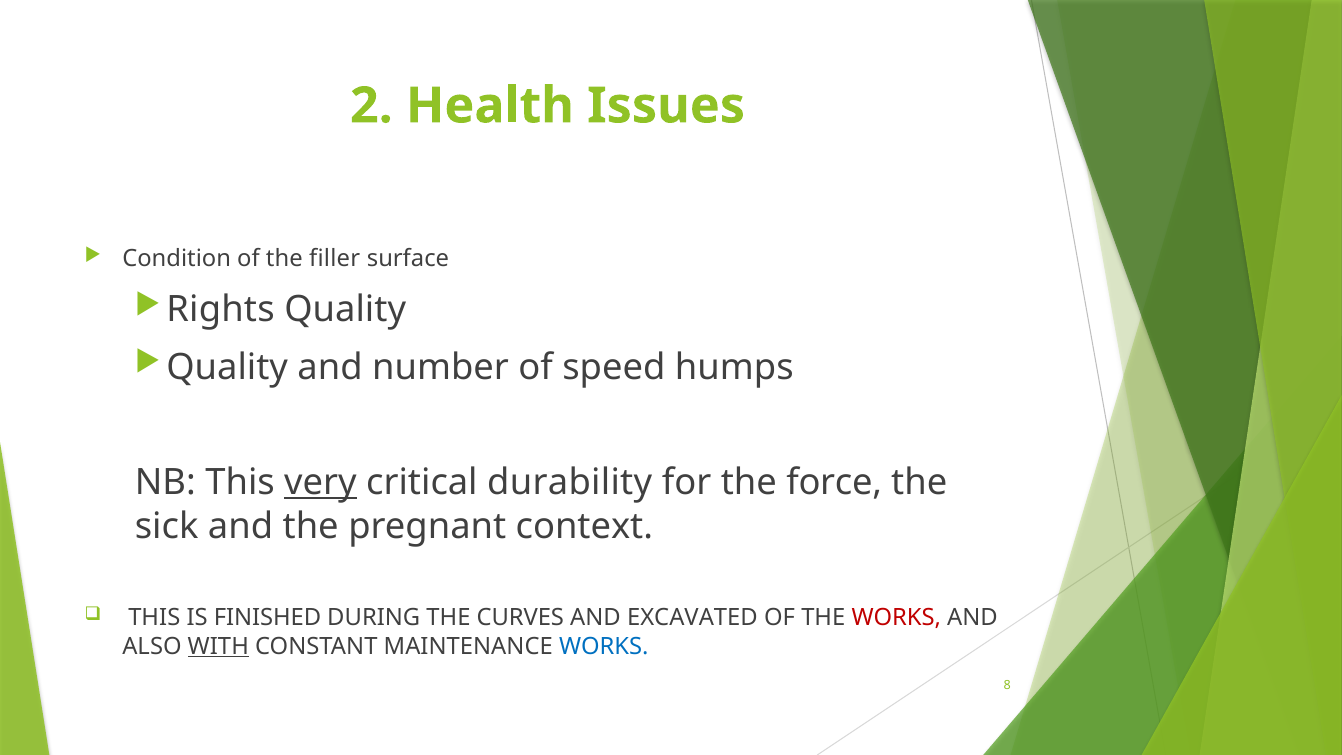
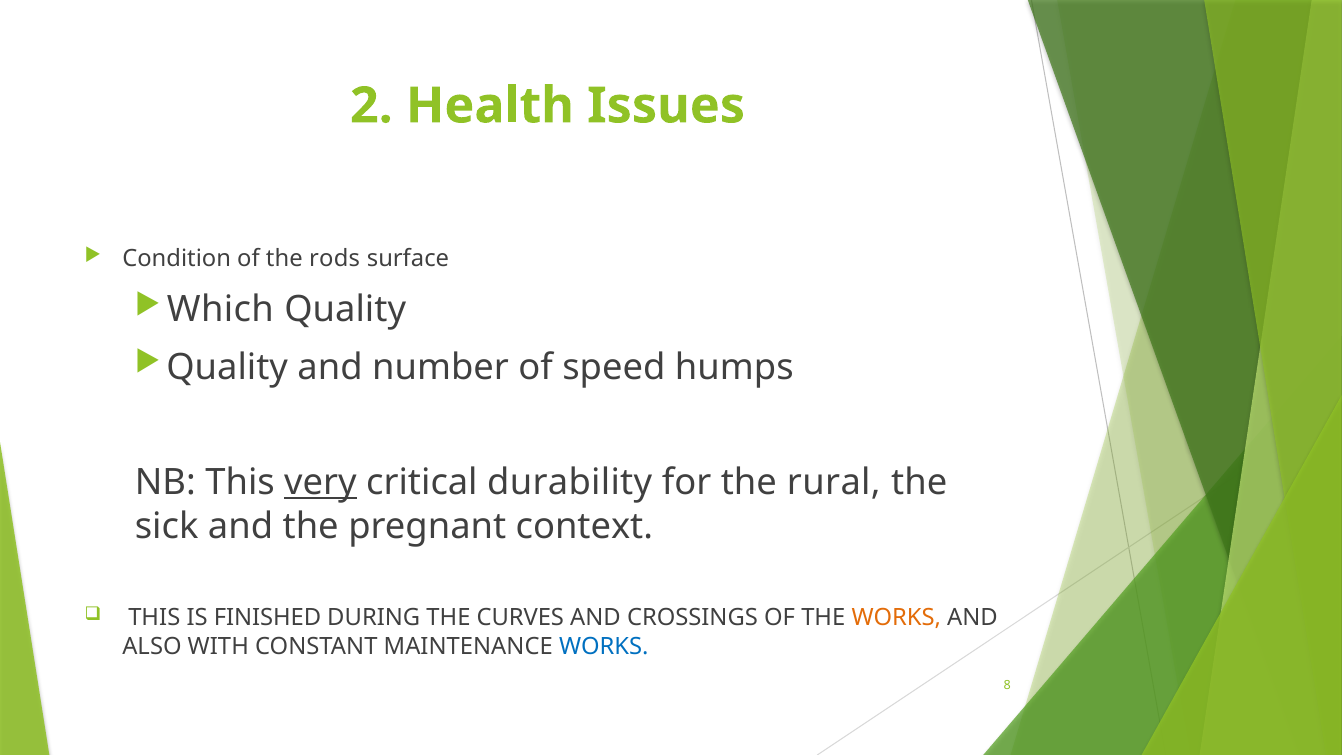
filler: filler -> rods
Rights: Rights -> Which
force: force -> rural
EXCAVATED: EXCAVATED -> CROSSINGS
WORKS at (896, 618) colour: red -> orange
WITH underline: present -> none
